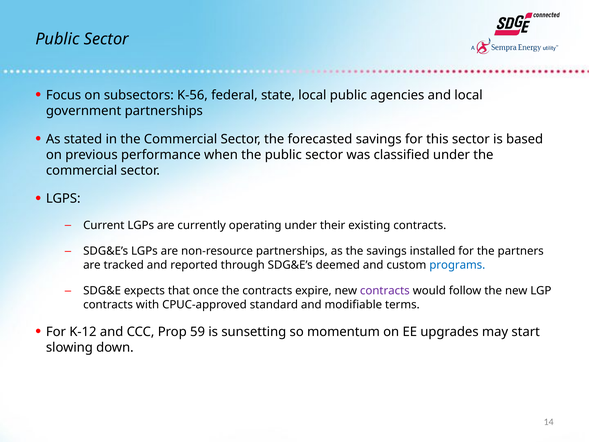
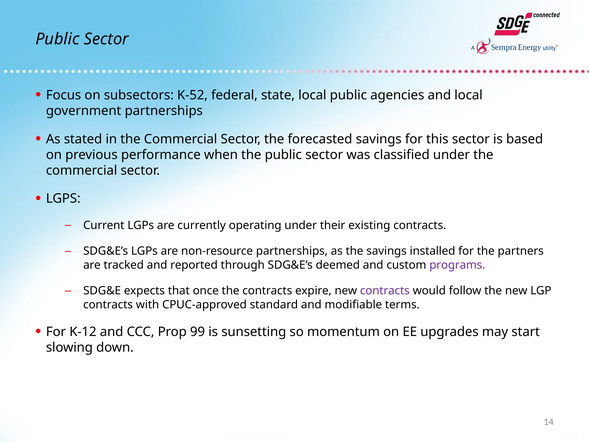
K-56: K-56 -> K-52
programs colour: blue -> purple
59: 59 -> 99
